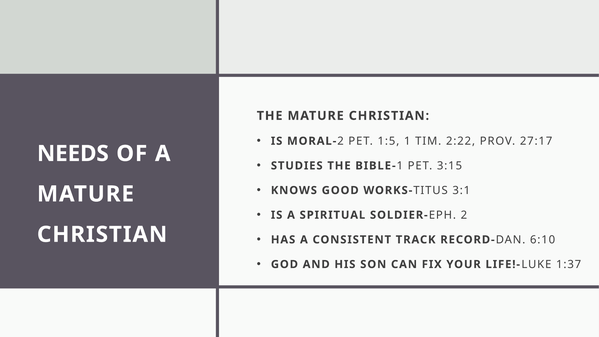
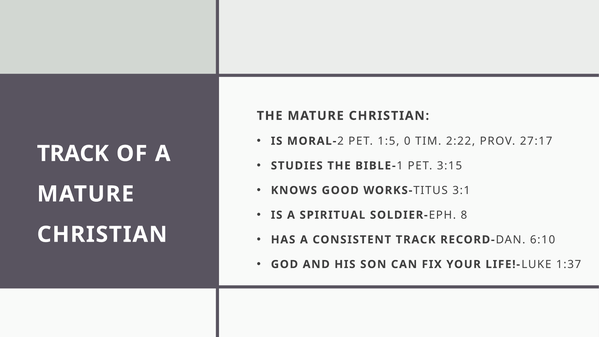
1:5 1: 1 -> 0
NEEDS at (73, 154): NEEDS -> TRACK
2 at (464, 215): 2 -> 8
